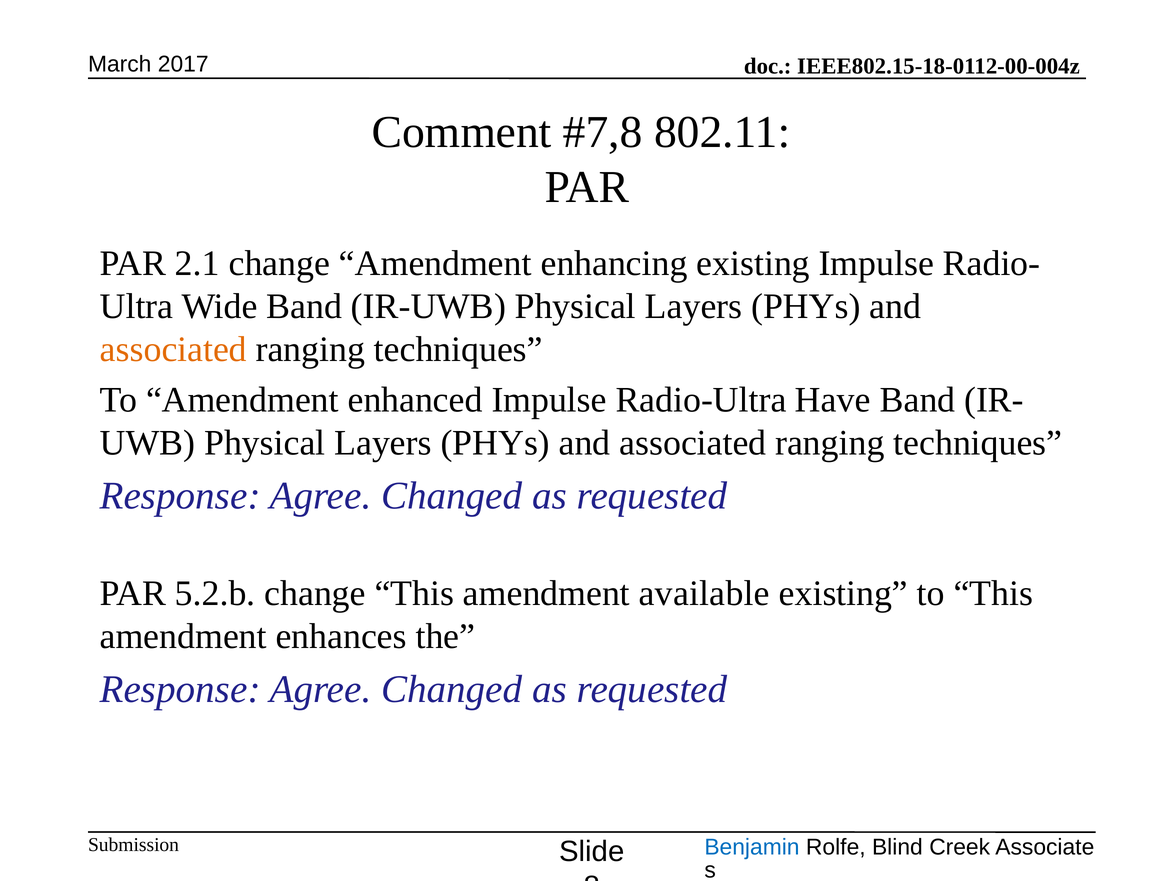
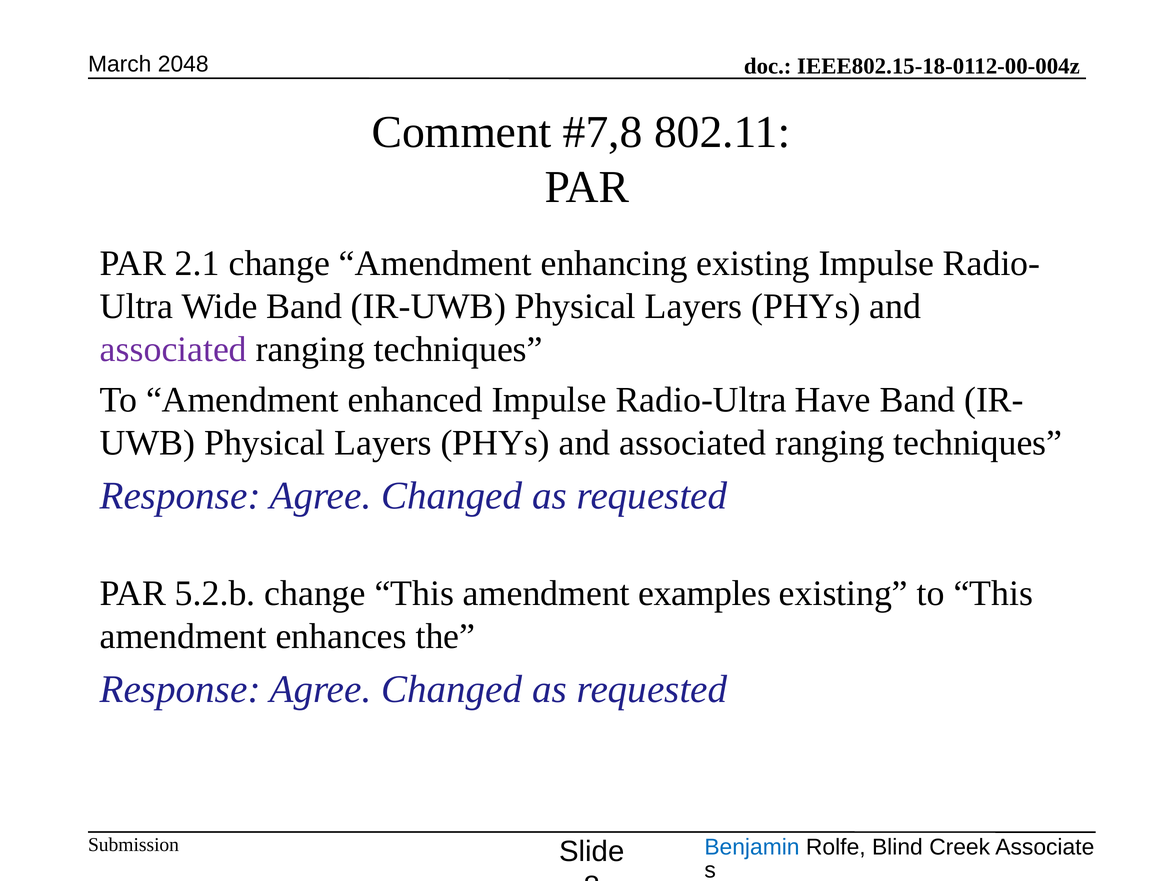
2017: 2017 -> 2048
associated at (173, 349) colour: orange -> purple
available: available -> examples
